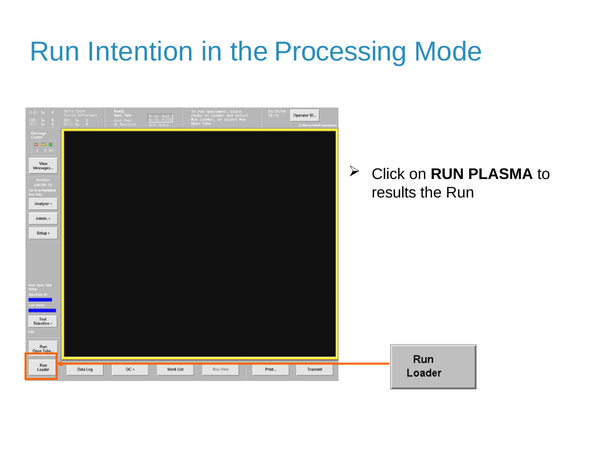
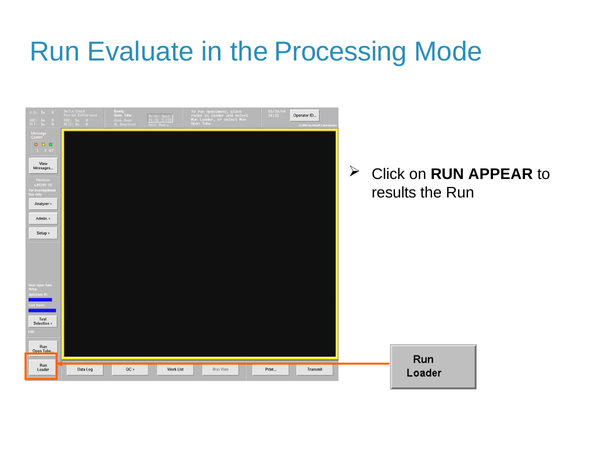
Intention: Intention -> Evaluate
PLASMA: PLASMA -> APPEAR
